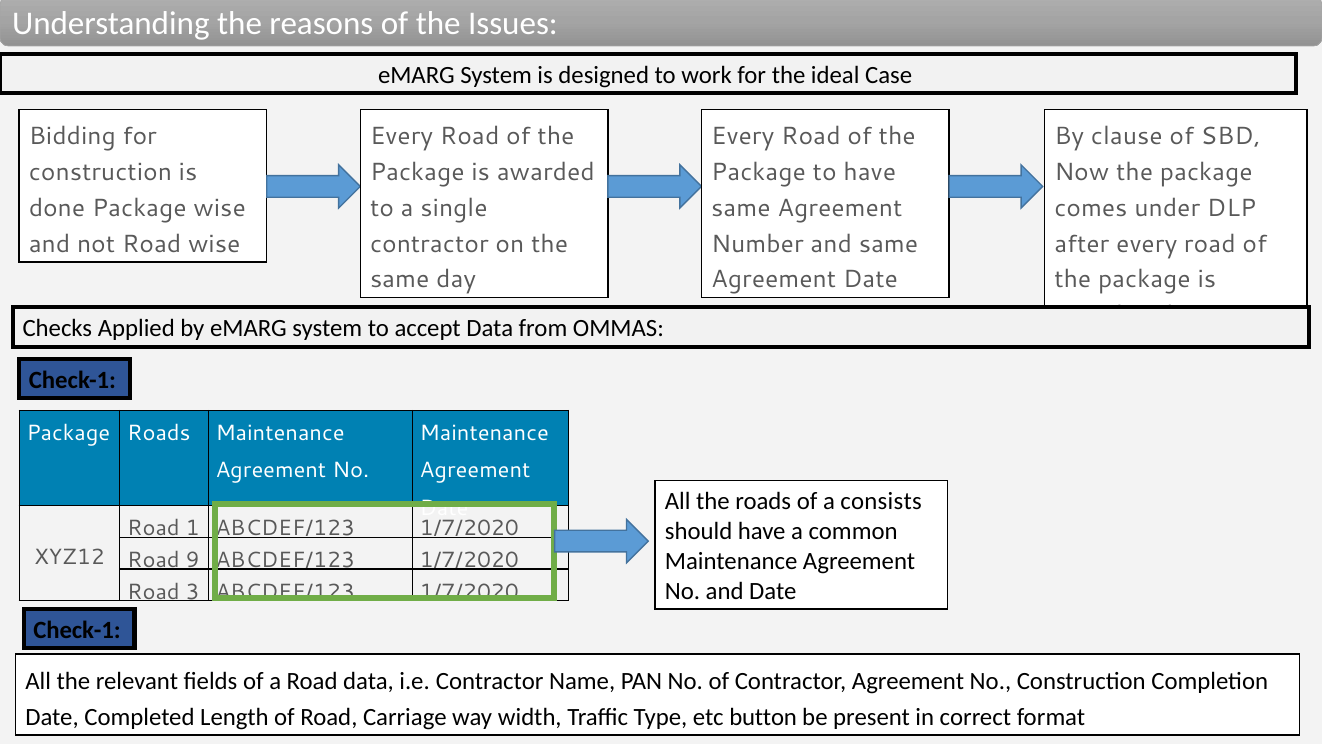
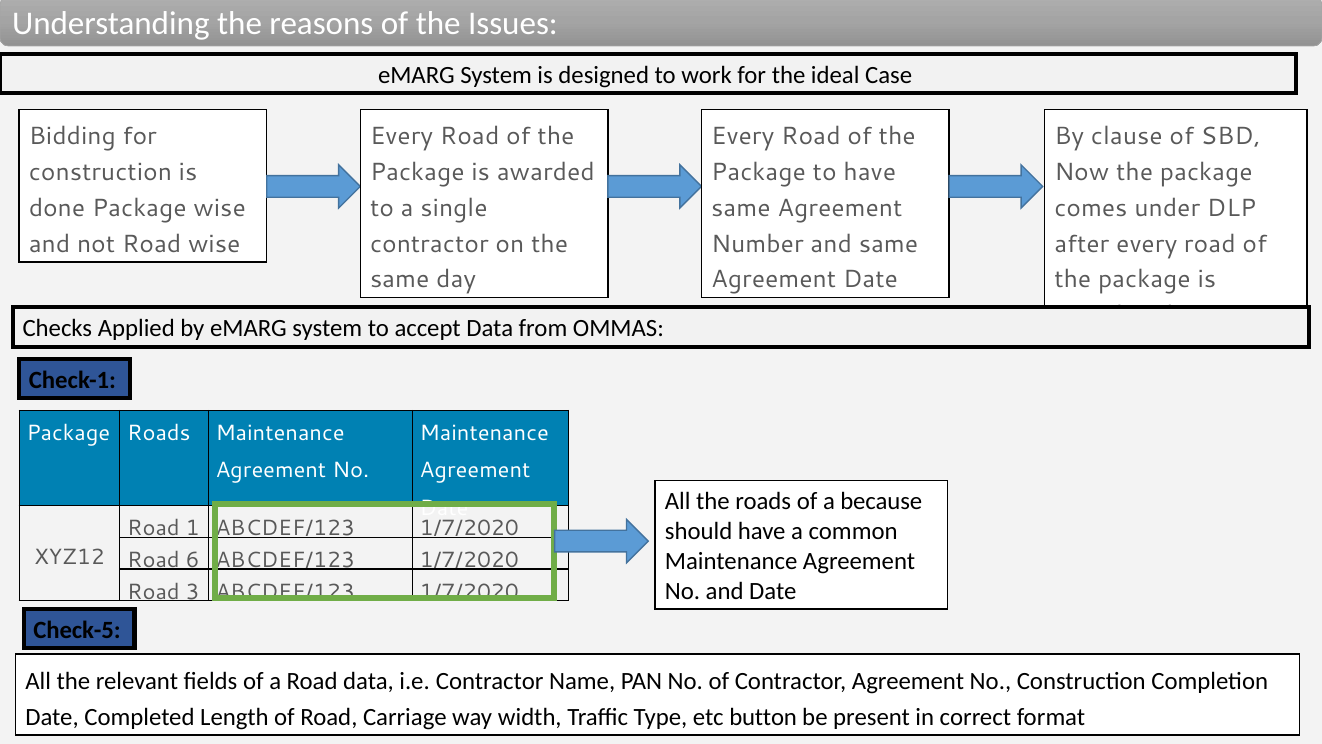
consists: consists -> because
9: 9 -> 6
Check-1 at (77, 630): Check-1 -> Check-5
